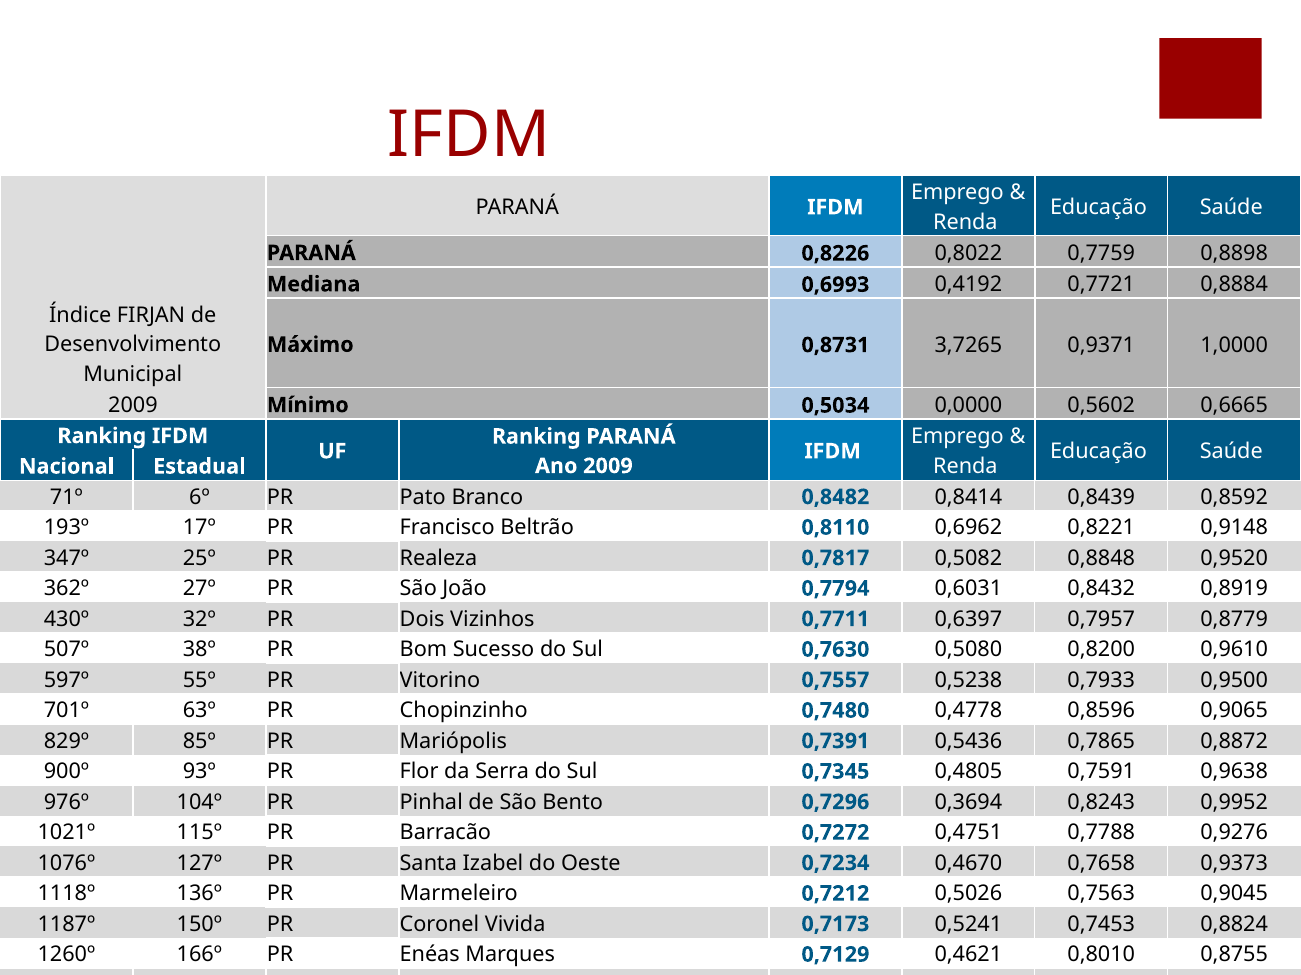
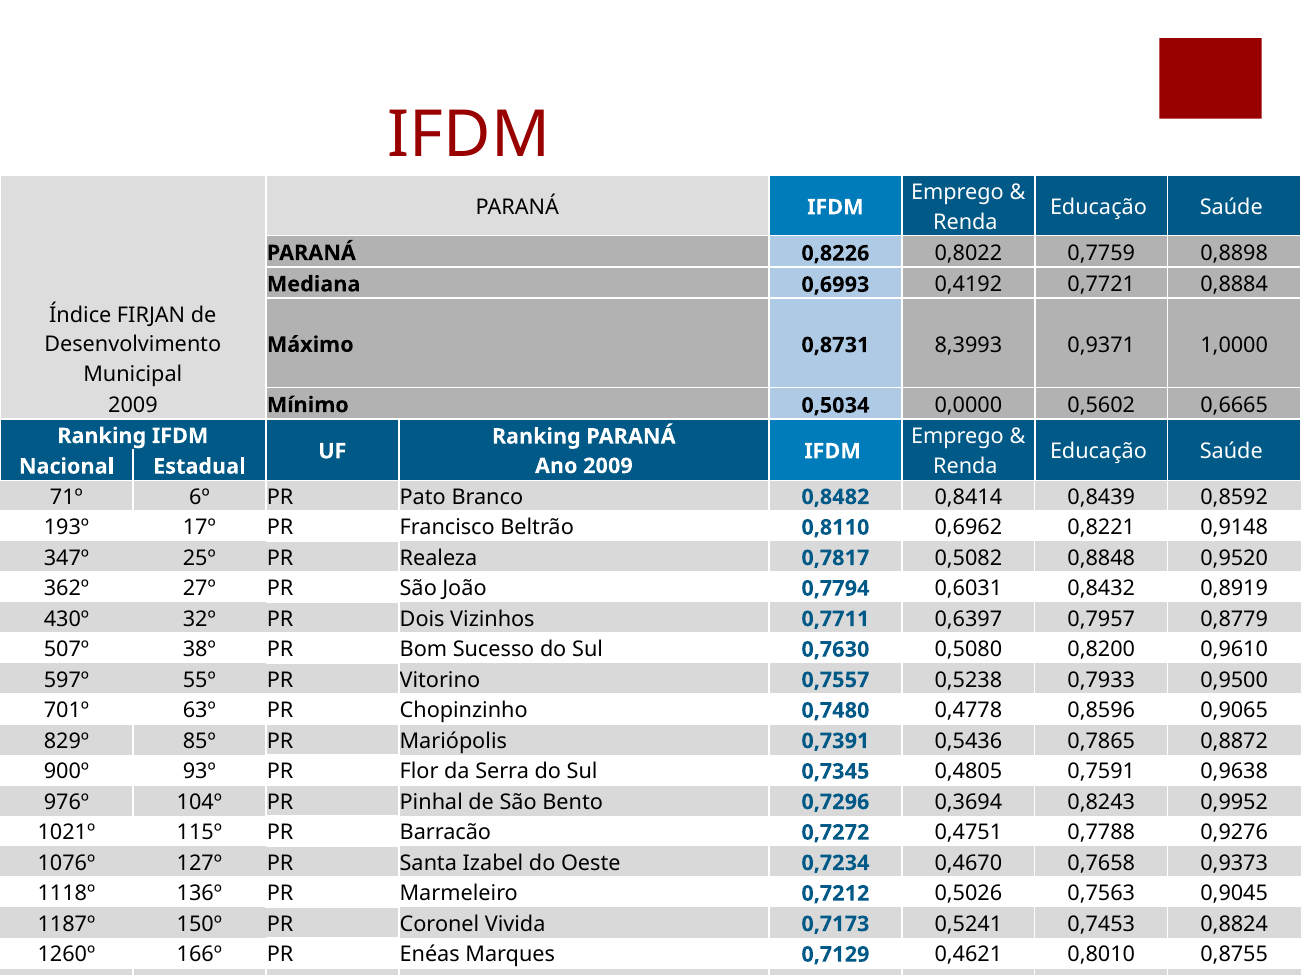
3,7265: 3,7265 -> 8,3993
